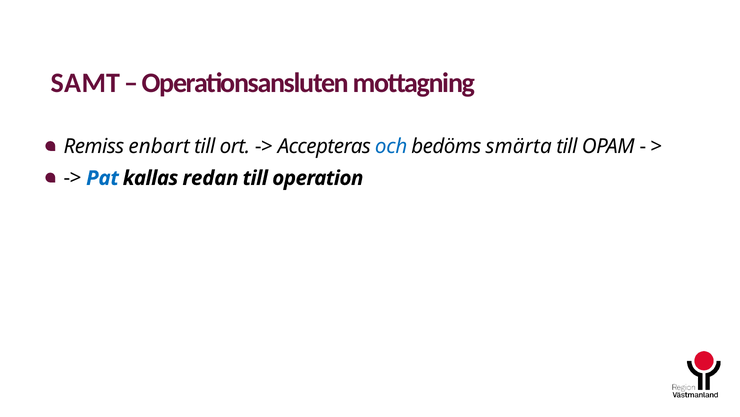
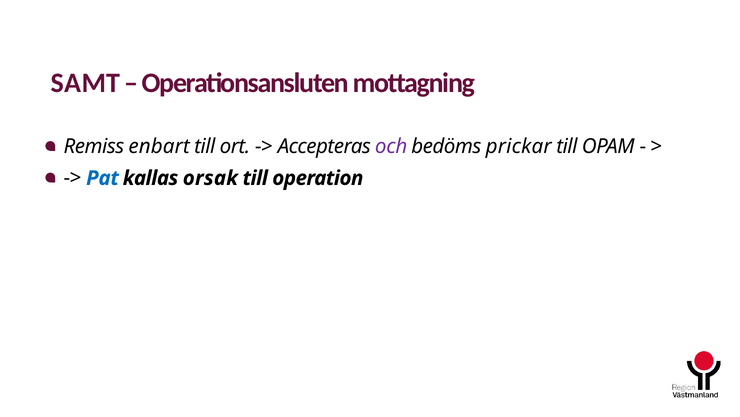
och colour: blue -> purple
smärta: smärta -> prickar
redan: redan -> orsak
